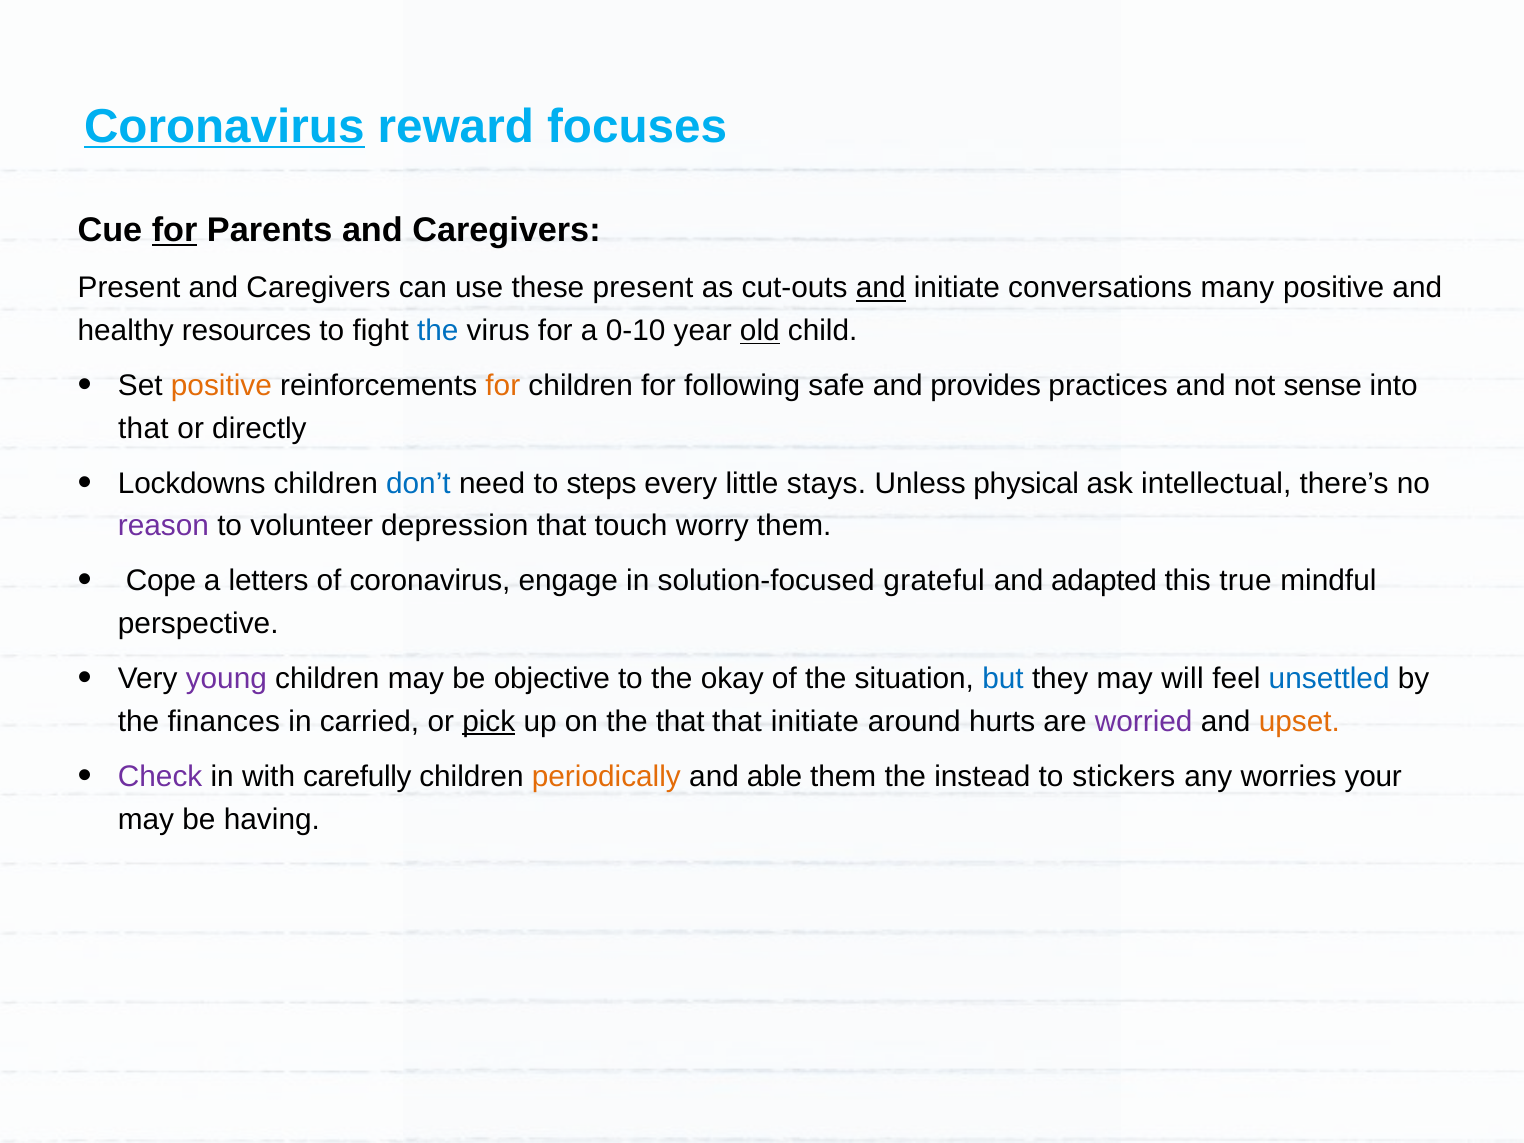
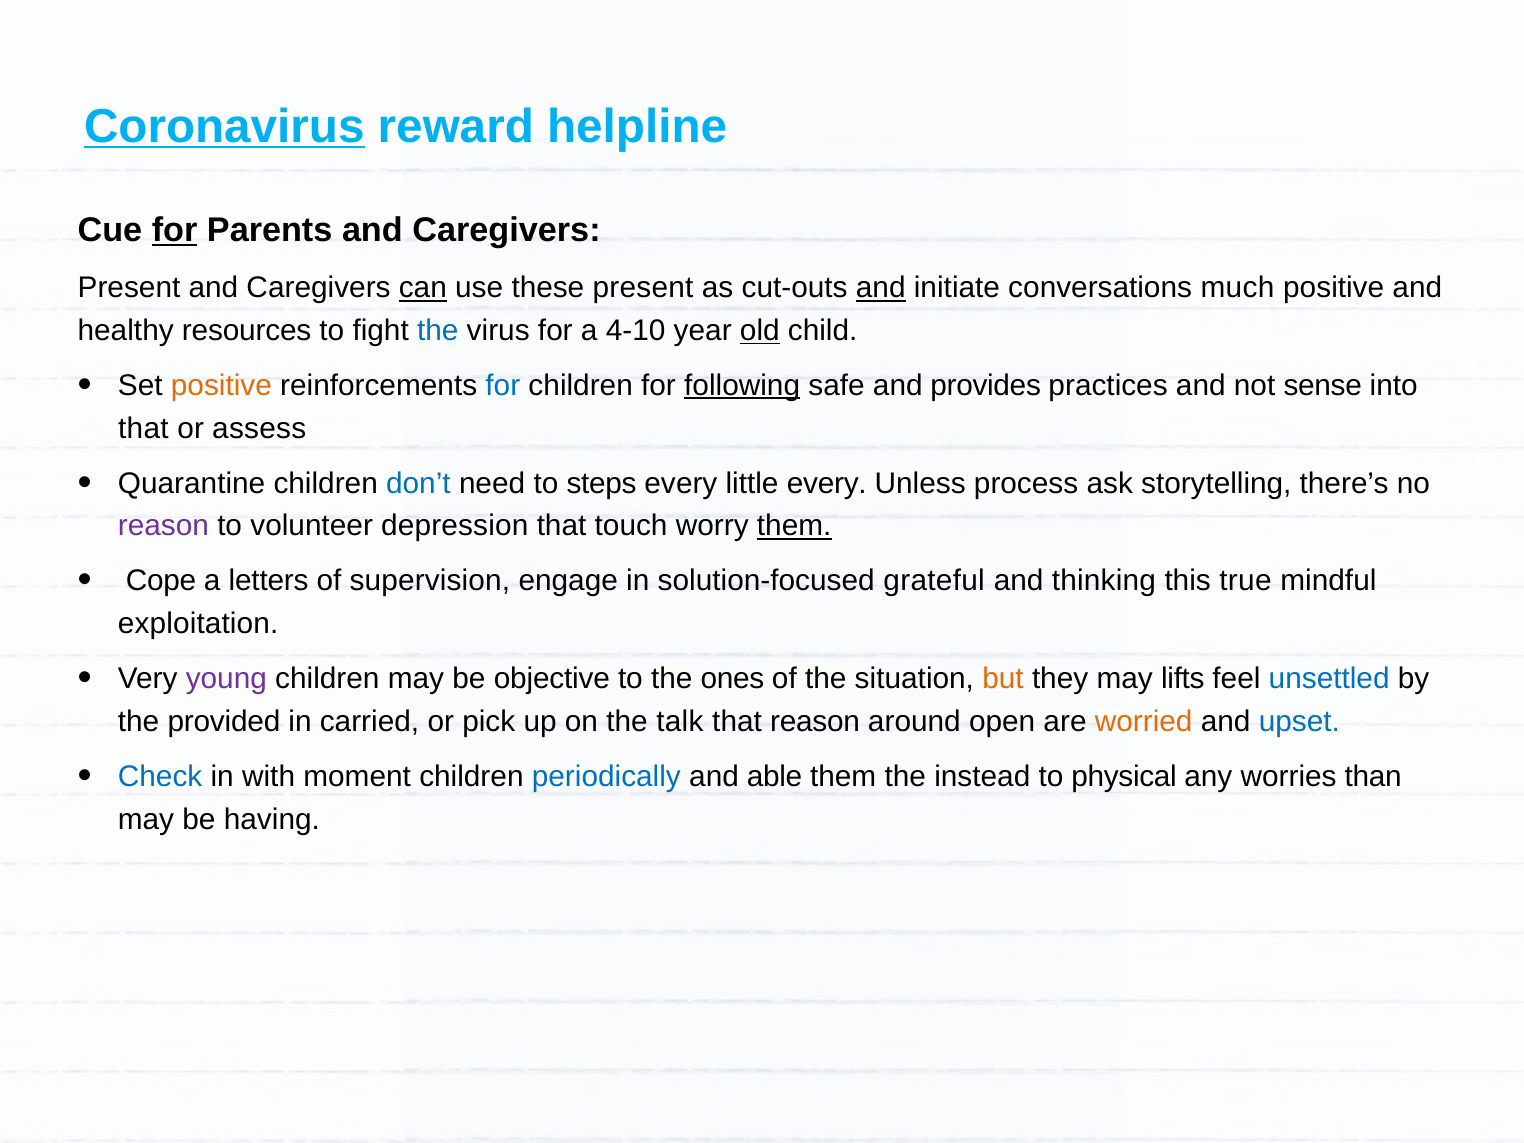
focuses: focuses -> helpline
can underline: none -> present
many: many -> much
0-10: 0-10 -> 4-10
for at (503, 386) colour: orange -> blue
following underline: none -> present
directly: directly -> assess
Lockdowns: Lockdowns -> Quarantine
little stays: stays -> every
physical: physical -> process
intellectual: intellectual -> storytelling
them at (794, 526) underline: none -> present
of coronavirus: coronavirus -> supervision
adapted: adapted -> thinking
perspective: perspective -> exploitation
okay: okay -> ones
but colour: blue -> orange
will: will -> lifts
finances: finances -> provided
pick underline: present -> none
the that: that -> talk
that initiate: initiate -> reason
hurts: hurts -> open
worried colour: purple -> orange
upset colour: orange -> blue
Check colour: purple -> blue
carefully: carefully -> moment
periodically colour: orange -> blue
stickers: stickers -> physical
your: your -> than
